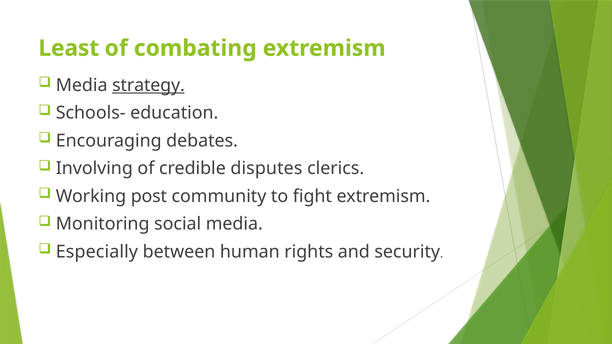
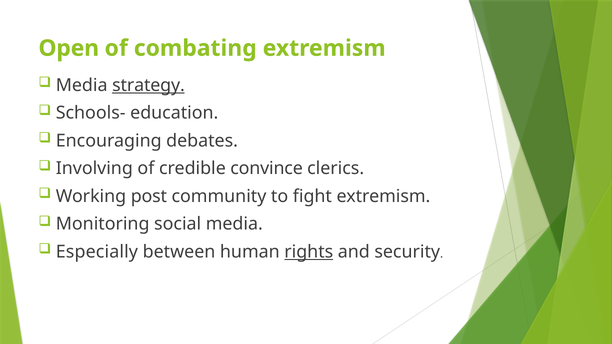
Least: Least -> Open
disputes: disputes -> convince
rights underline: none -> present
